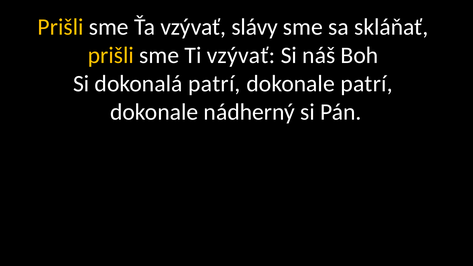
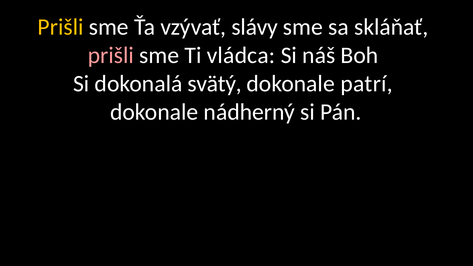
prišli at (111, 55) colour: yellow -> pink
Ti vzývať: vzývať -> vládca
dokonalá patrí: patrí -> svätý
